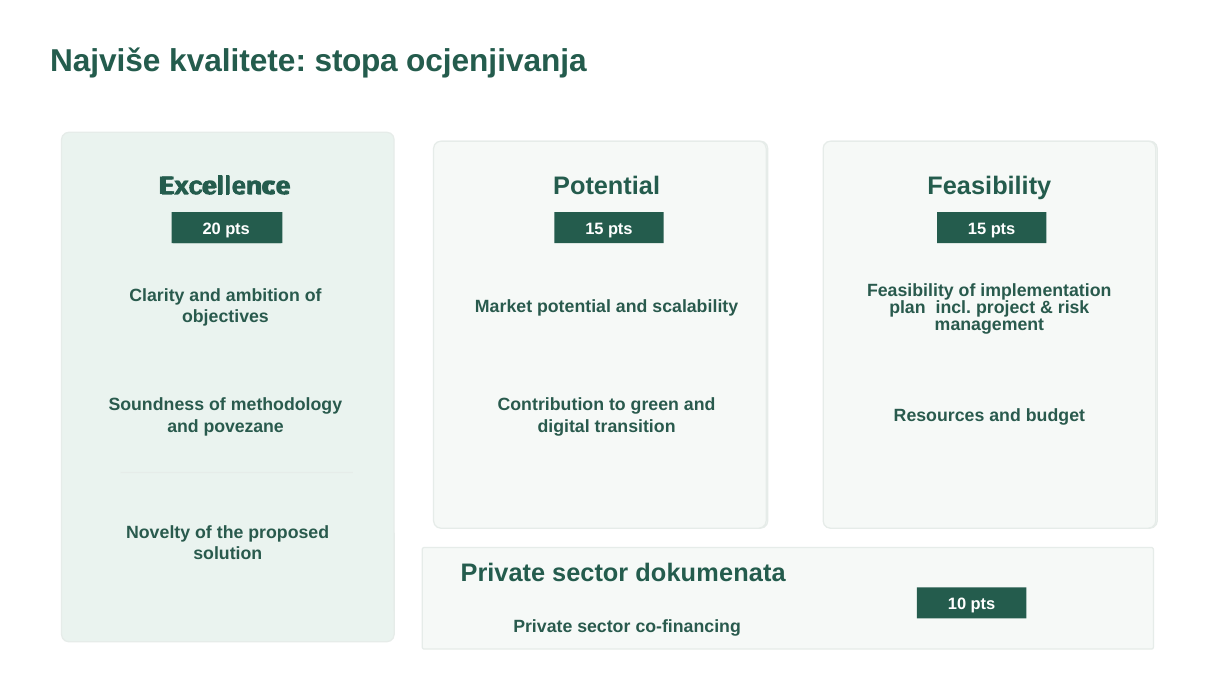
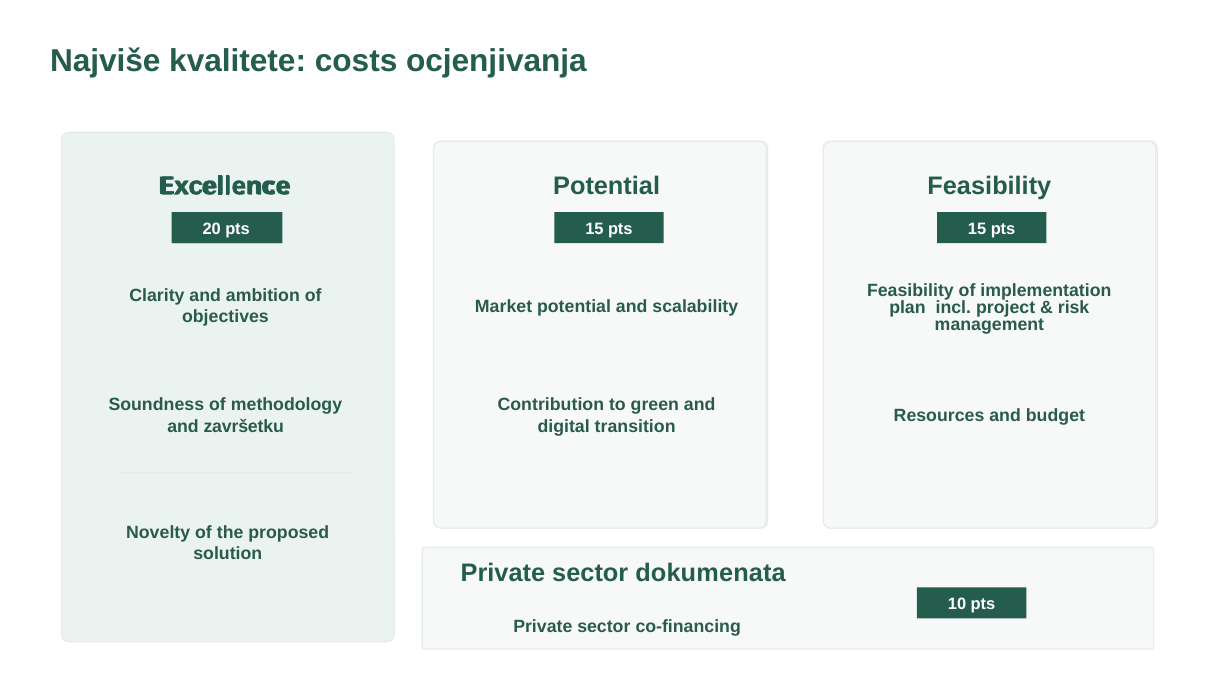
stopa: stopa -> costs
povezane: povezane -> završetku
